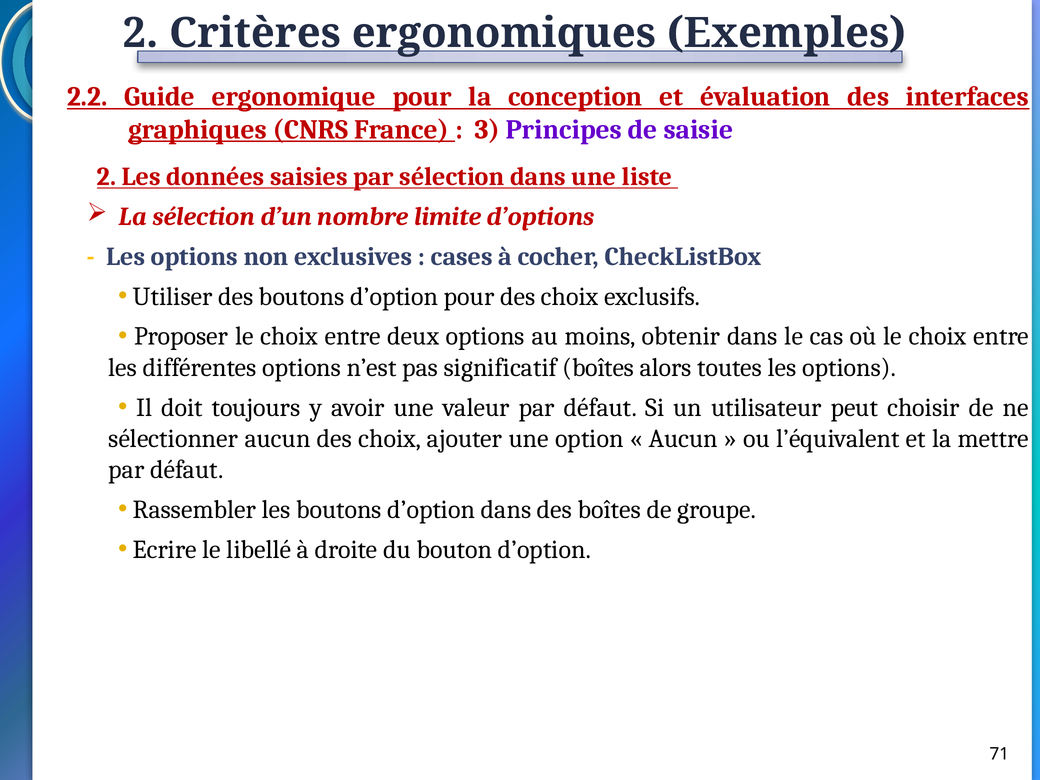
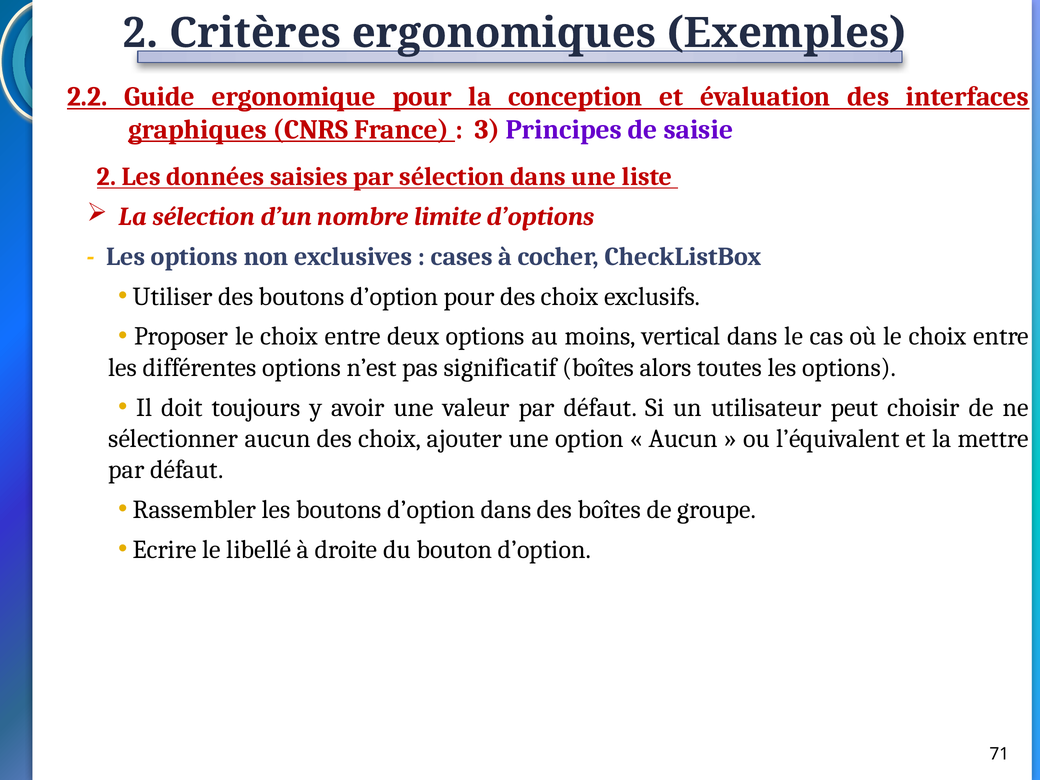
obtenir: obtenir -> vertical
